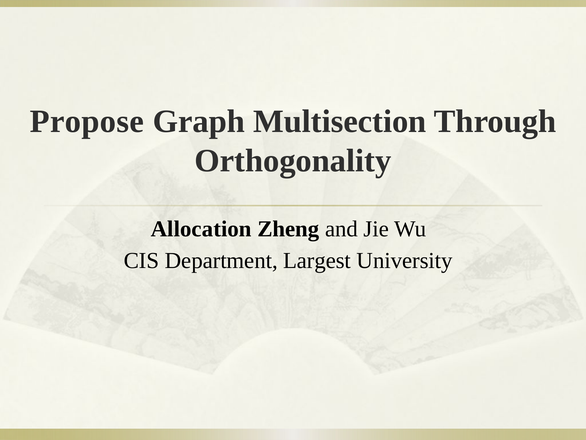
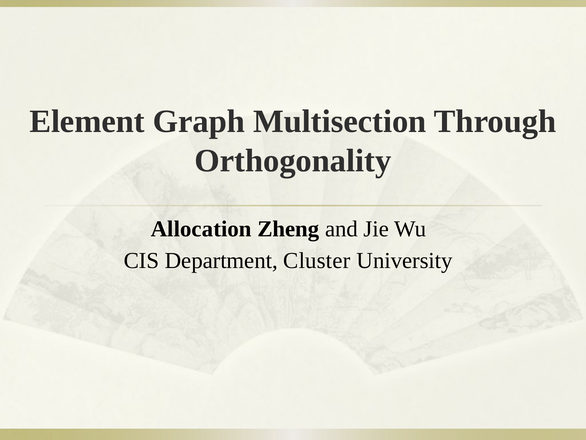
Propose: Propose -> Element
Largest: Largest -> Cluster
